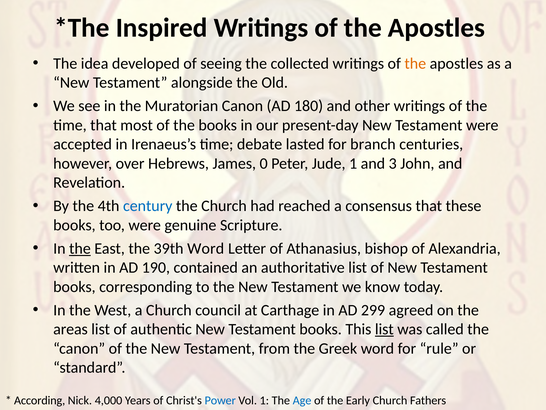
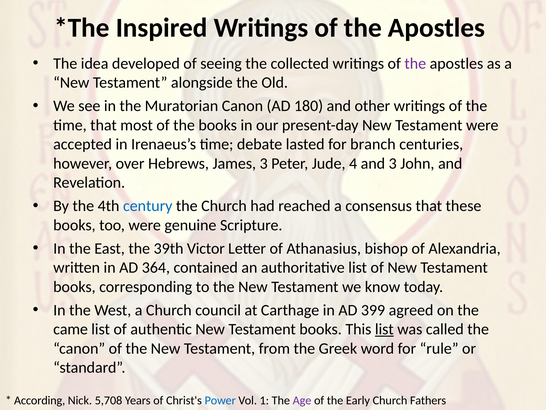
the at (415, 63) colour: orange -> purple
James 0: 0 -> 3
Jude 1: 1 -> 4
the at (80, 248) underline: present -> none
39th Word: Word -> Victor
190: 190 -> 364
299: 299 -> 399
areas: areas -> came
4,000: 4,000 -> 5,708
Age colour: blue -> purple
